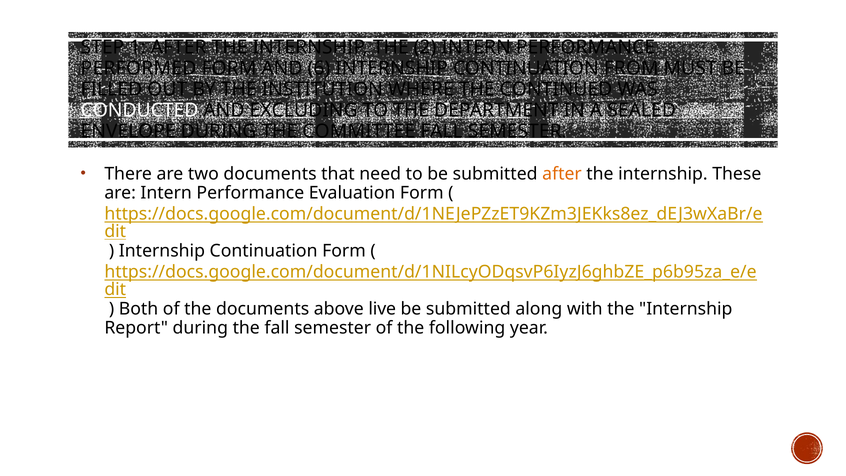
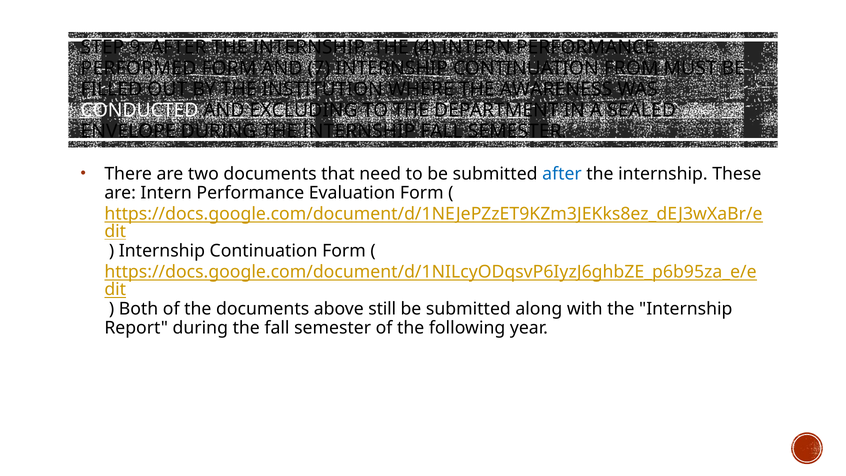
1: 1 -> 9
2: 2 -> 4
6: 6 -> 7
CONTINUED: CONTINUED -> AWARENESS
COMMITTEE: COMMITTEE -> İNTERNSHİP
after at (562, 174) colour: orange -> blue
live: live -> still
